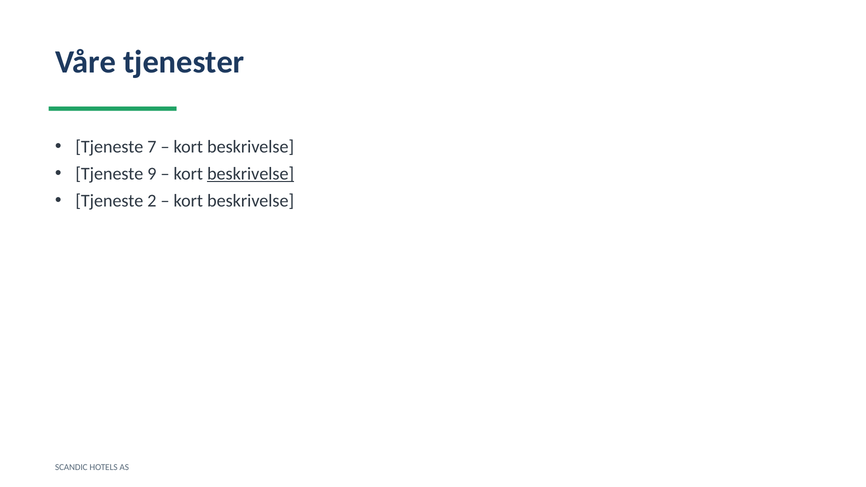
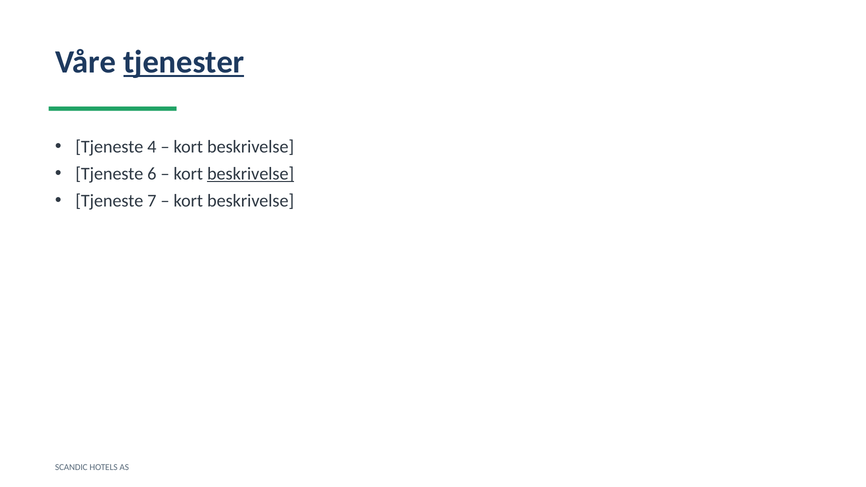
tjenester underline: none -> present
7: 7 -> 4
9: 9 -> 6
2: 2 -> 7
